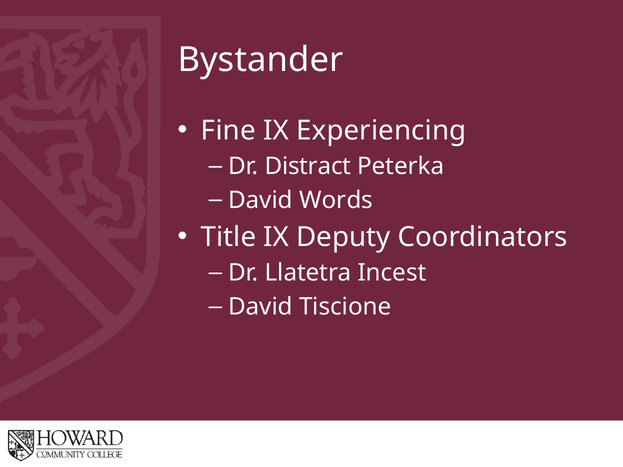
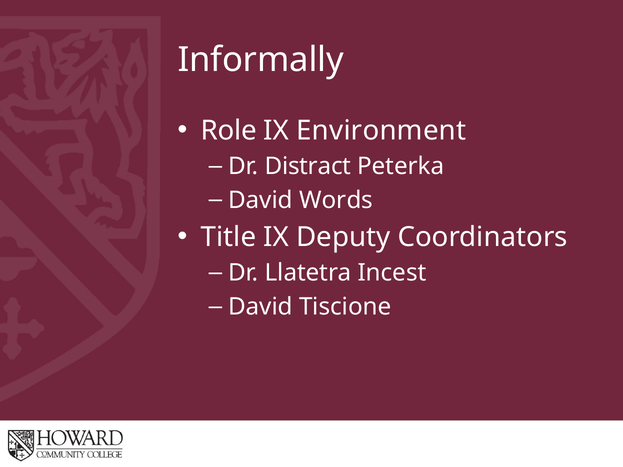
Bystander: Bystander -> Informally
Fine: Fine -> Role
Experiencing: Experiencing -> Environment
